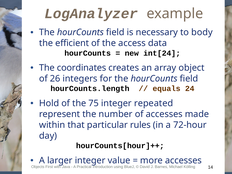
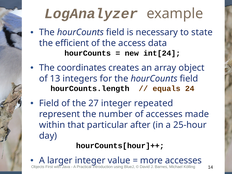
body: body -> state
26: 26 -> 13
Hold at (49, 103): Hold -> Field
75: 75 -> 27
rules: rules -> after
72-hour: 72-hour -> 25-hour
